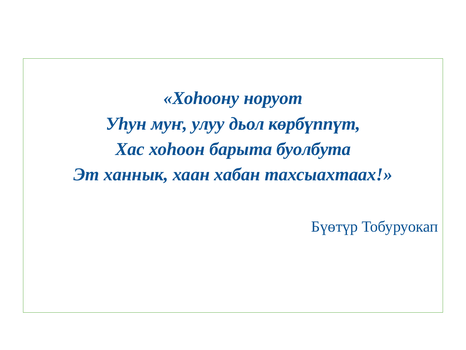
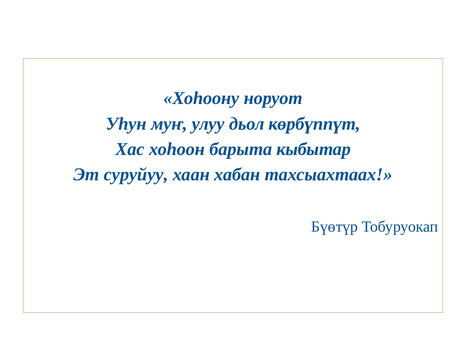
буолбута: буолбута -> кыбытар
ханнык: ханнык -> суруйуу
